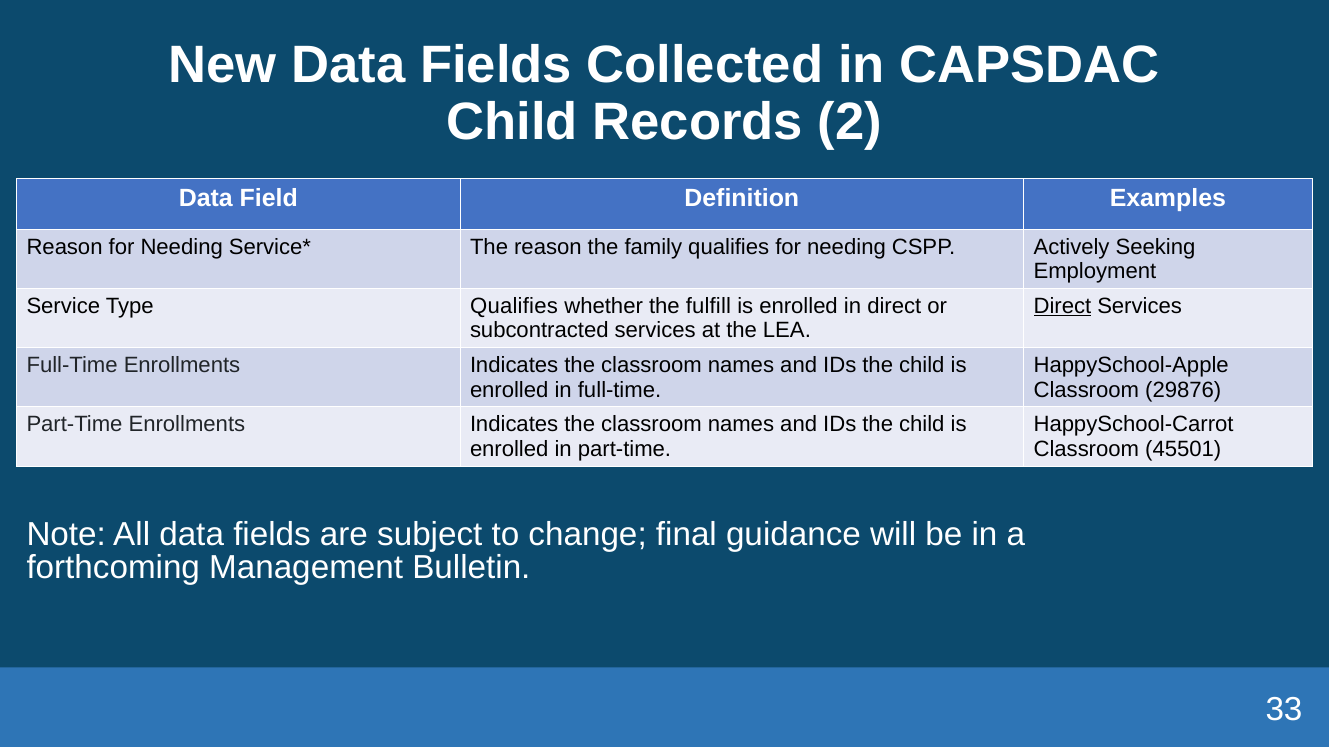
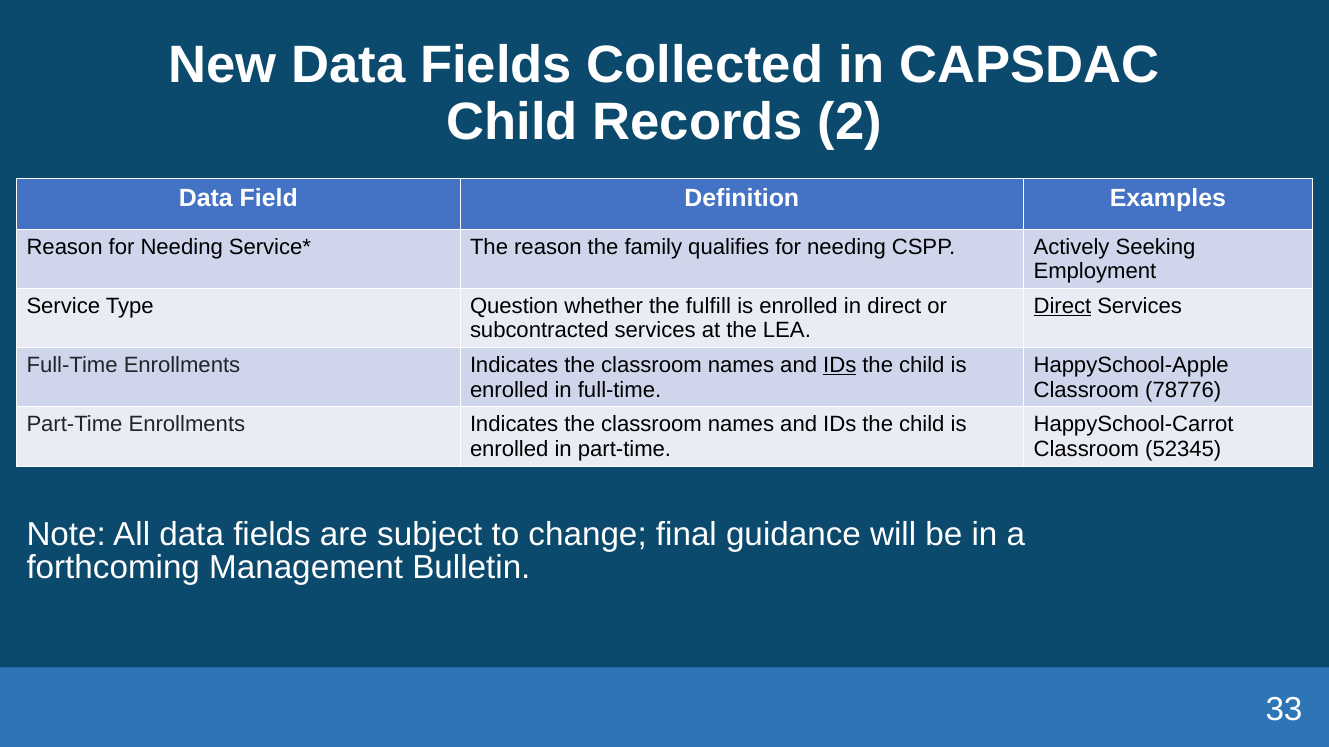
Type Qualifies: Qualifies -> Question
IDs at (840, 365) underline: none -> present
29876: 29876 -> 78776
45501: 45501 -> 52345
